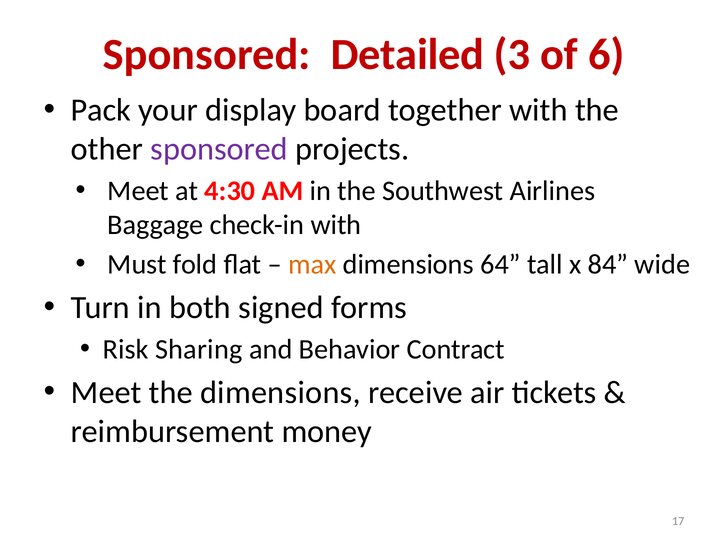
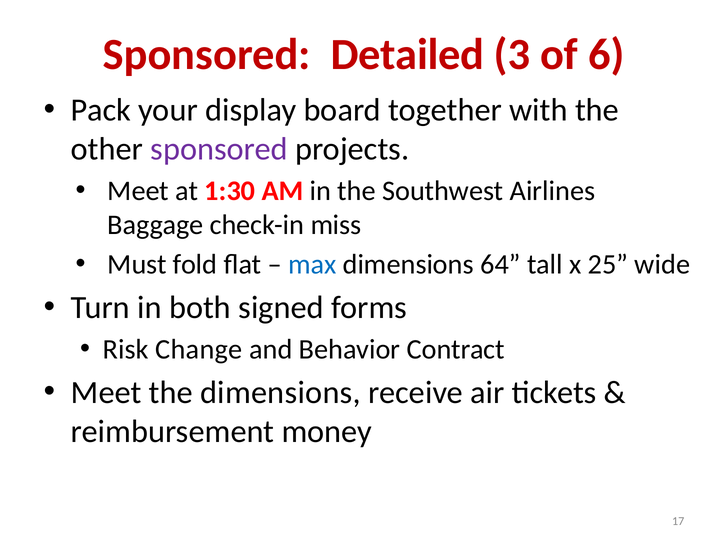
4:30: 4:30 -> 1:30
check-in with: with -> miss
max colour: orange -> blue
84: 84 -> 25
Sharing: Sharing -> Change
